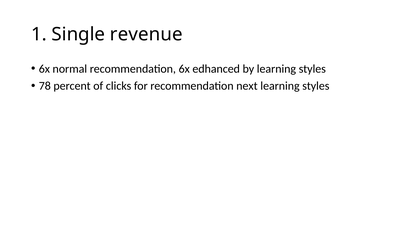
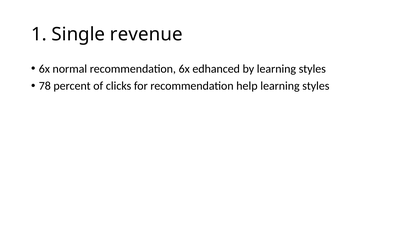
next: next -> help
